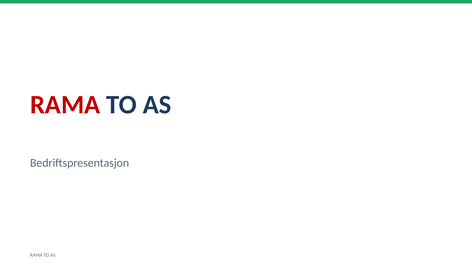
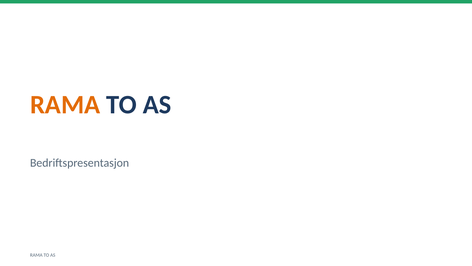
RAMA at (65, 105) colour: red -> orange
